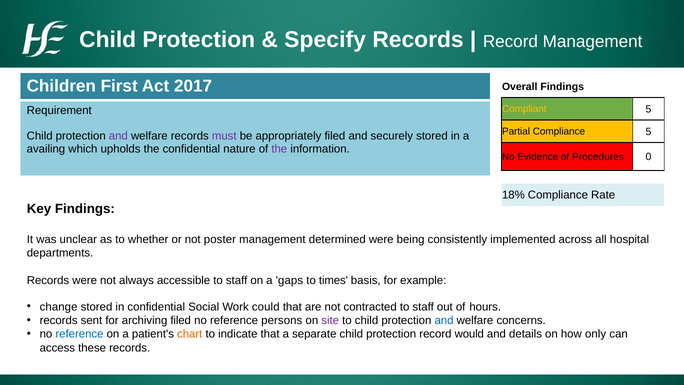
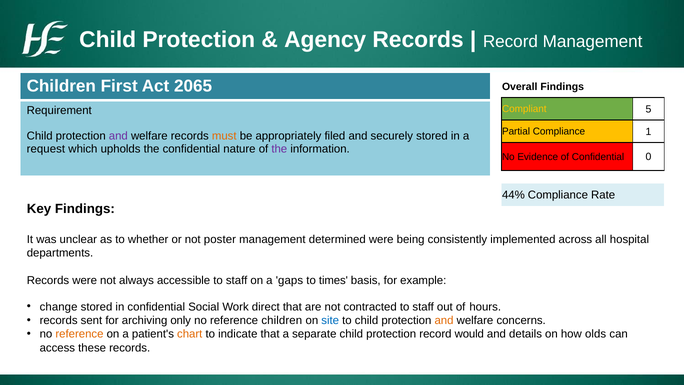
Specify: Specify -> Agency
2017: 2017 -> 2065
Compliance 5: 5 -> 1
must colour: purple -> orange
availing: availing -> request
of Procedures: Procedures -> Confidential
18%: 18% -> 44%
could: could -> direct
archiving filed: filed -> only
reference persons: persons -> children
site colour: purple -> blue
and at (444, 320) colour: blue -> orange
reference at (79, 334) colour: blue -> orange
only: only -> olds
